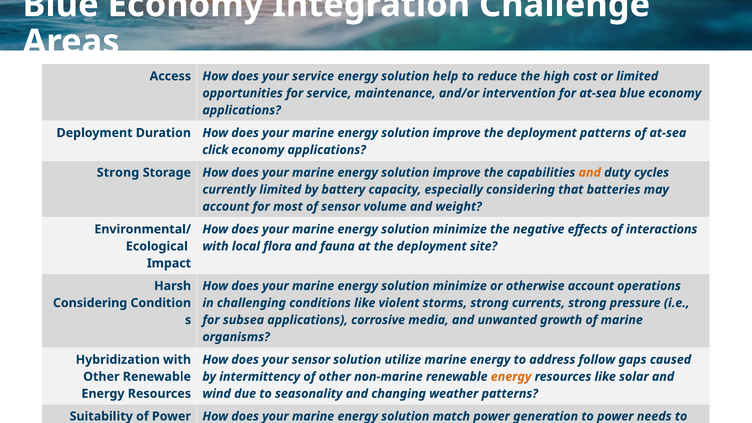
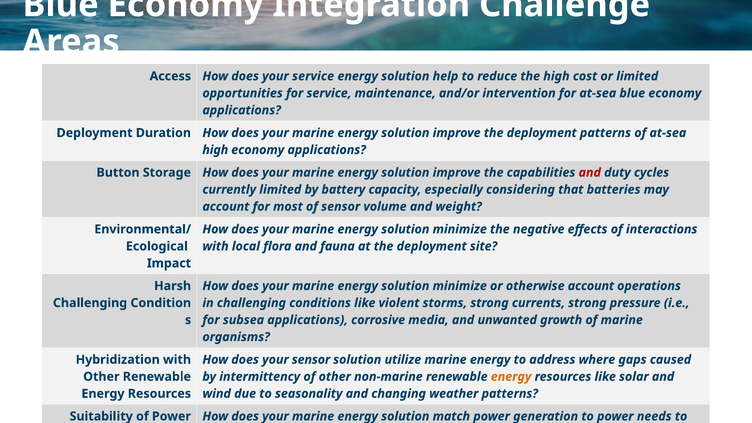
click at (215, 150): click -> high
Strong at (118, 173): Strong -> Button
and at (590, 173) colour: orange -> red
Considering at (90, 303): Considering -> Challenging
follow: follow -> where
